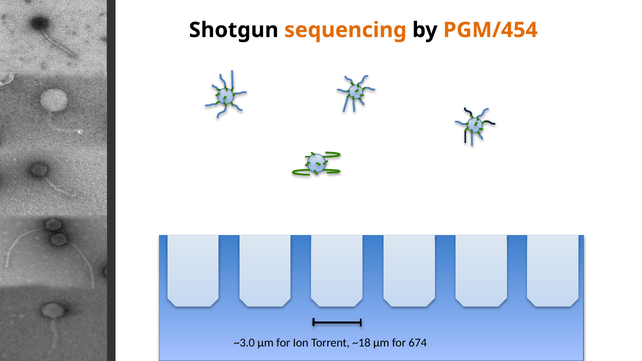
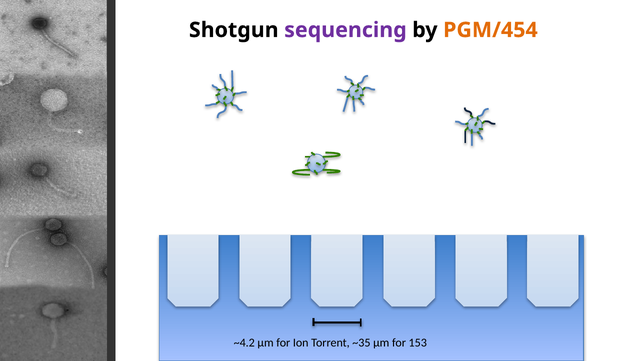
sequencing colour: orange -> purple
~3.0: ~3.0 -> ~4.2
~18: ~18 -> ~35
674: 674 -> 153
